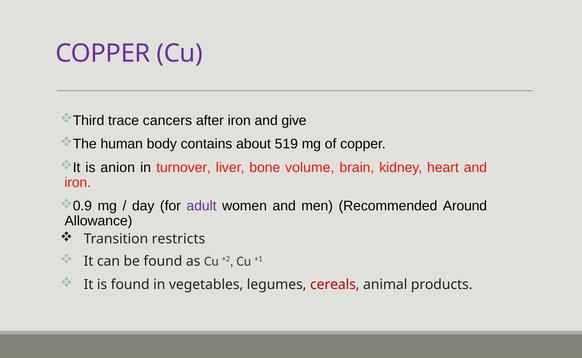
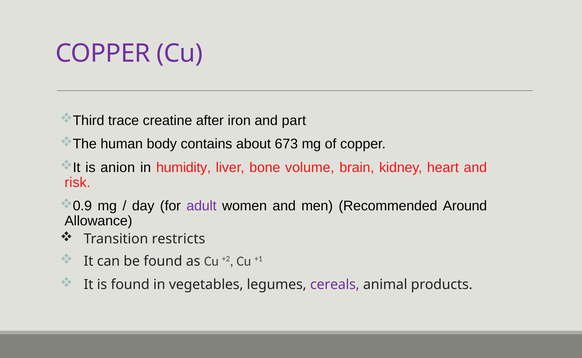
cancers: cancers -> creatine
give: give -> part
519: 519 -> 673
turnover: turnover -> humidity
iron at (78, 182): iron -> risk
cereals colour: red -> purple
